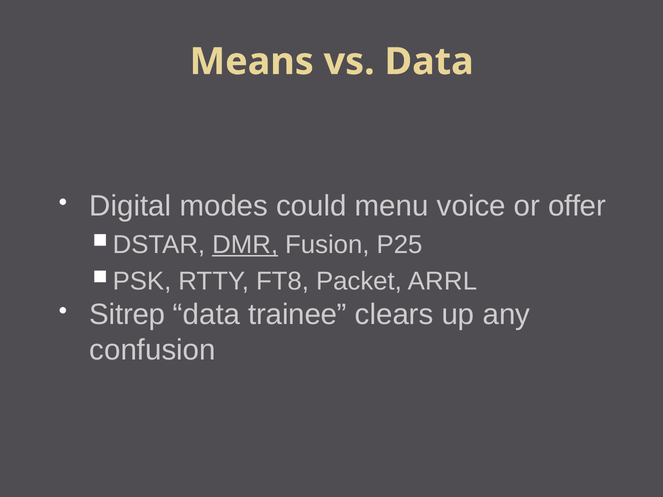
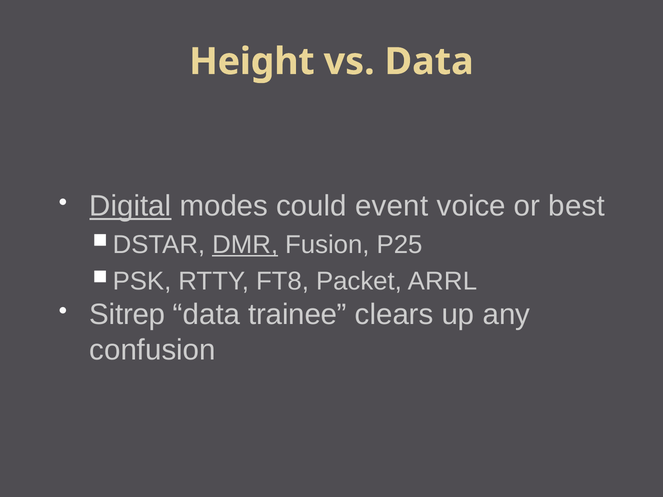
Means: Means -> Height
Digital underline: none -> present
menu: menu -> event
offer: offer -> best
